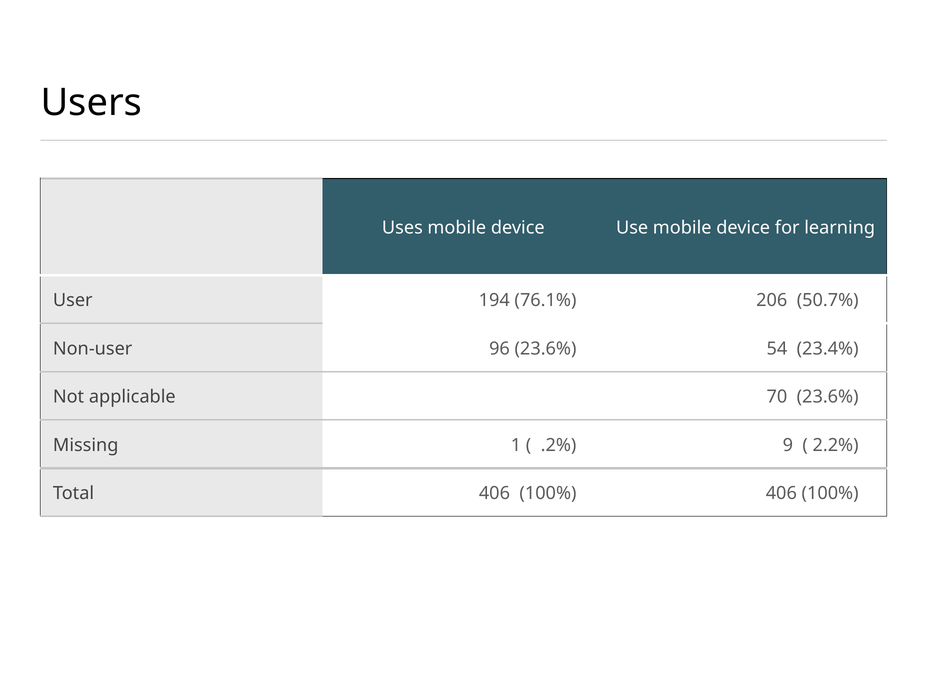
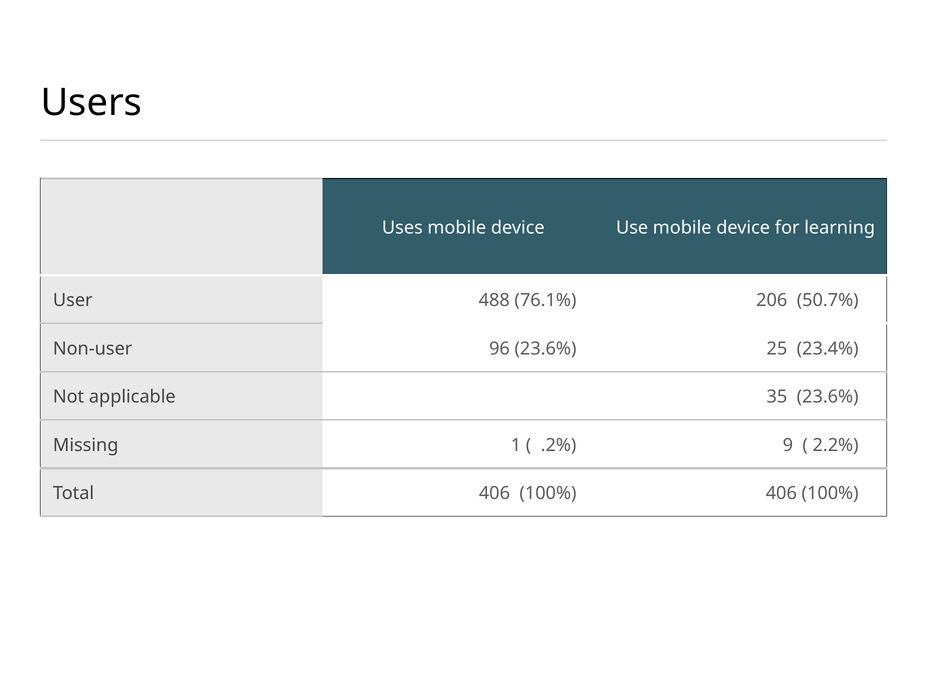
194: 194 -> 488
54: 54 -> 25
70: 70 -> 35
